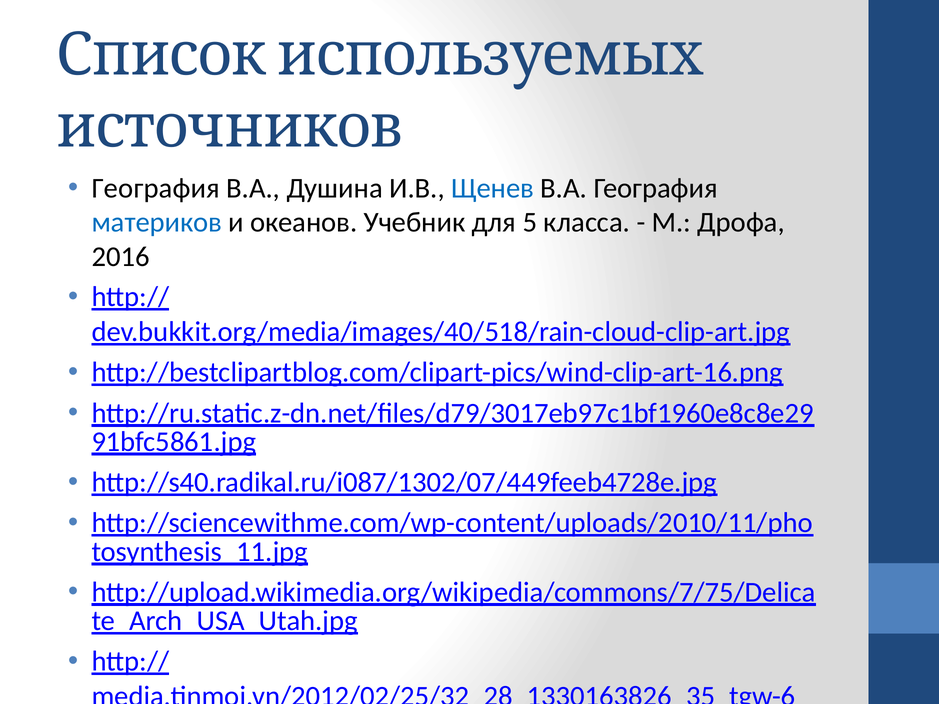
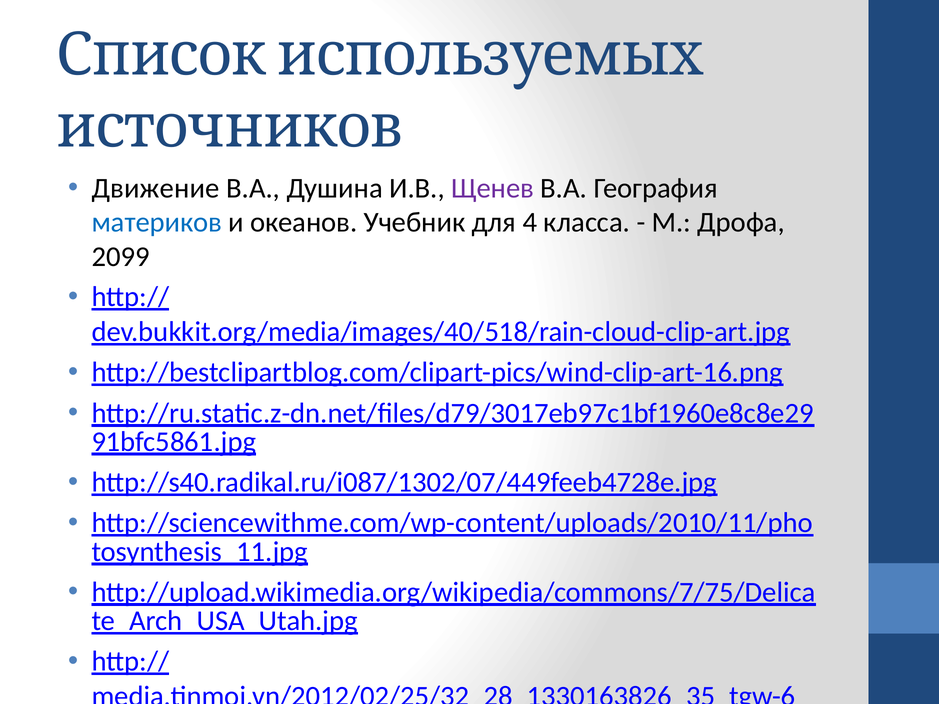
География at (156, 188): География -> Движение
Щенев colour: blue -> purple
5: 5 -> 4
2016: 2016 -> 2099
